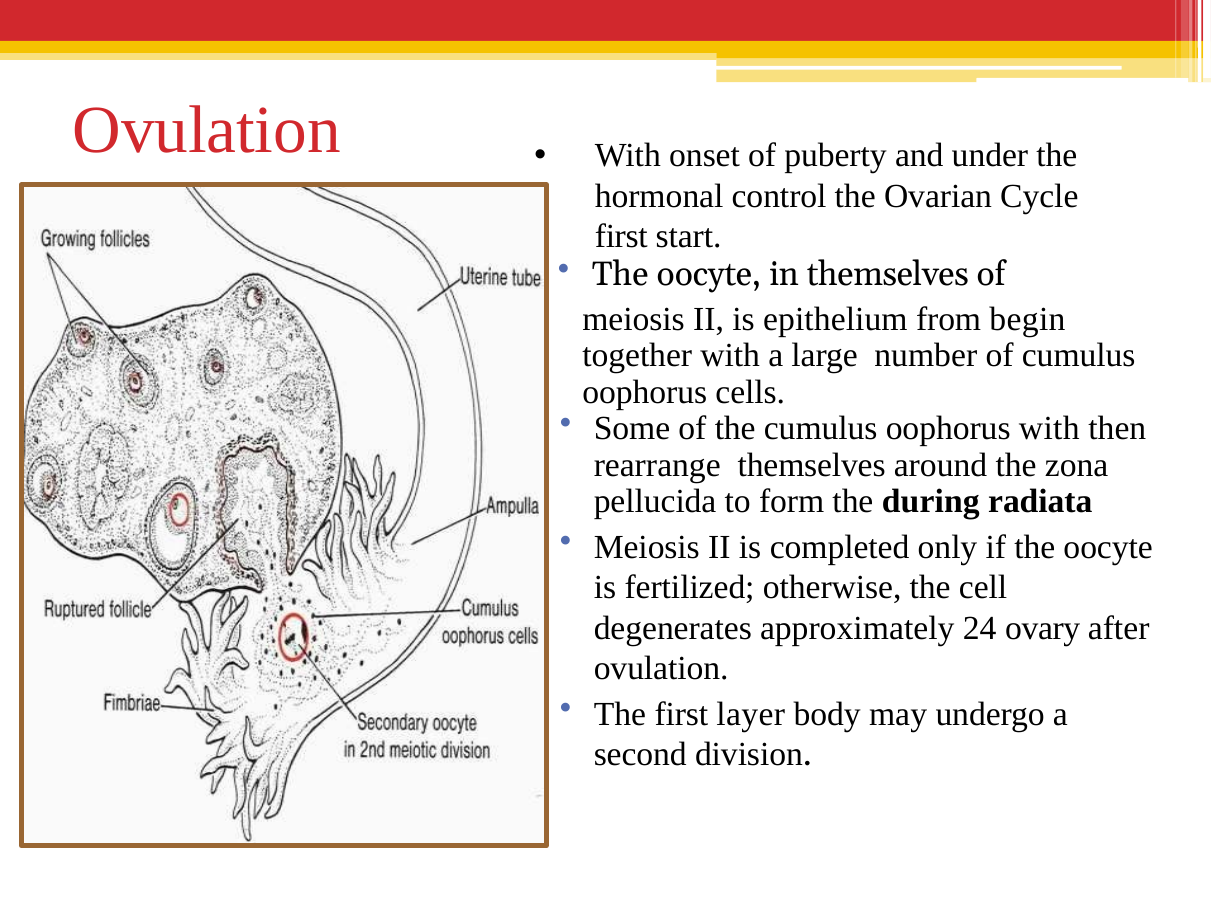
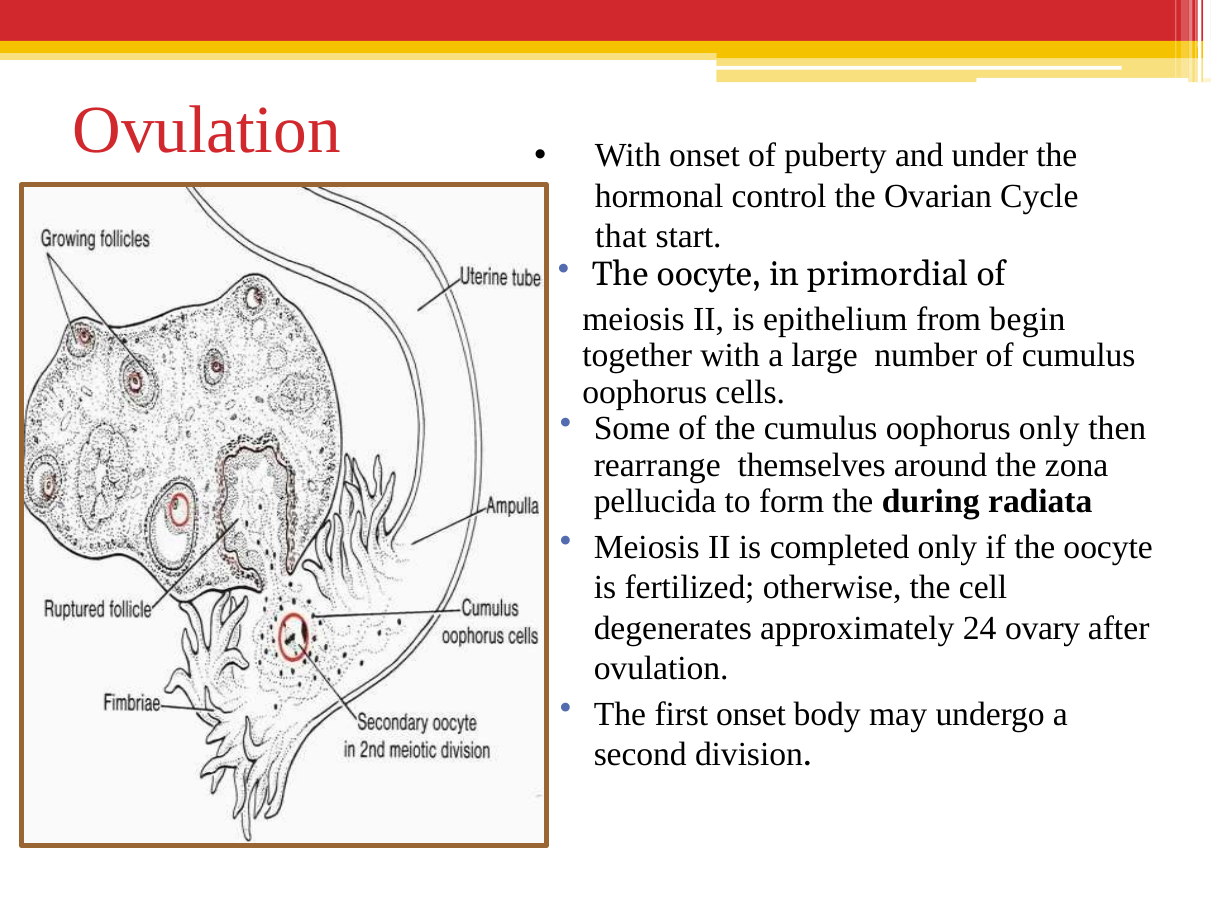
first at (621, 236): first -> that
in themselves: themselves -> primordial
oophorus with: with -> only
first layer: layer -> onset
